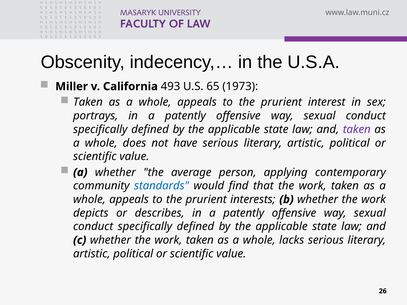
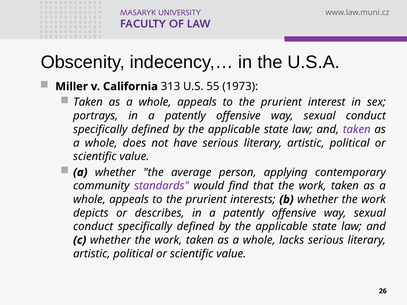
493: 493 -> 313
65: 65 -> 55
standards colour: blue -> purple
